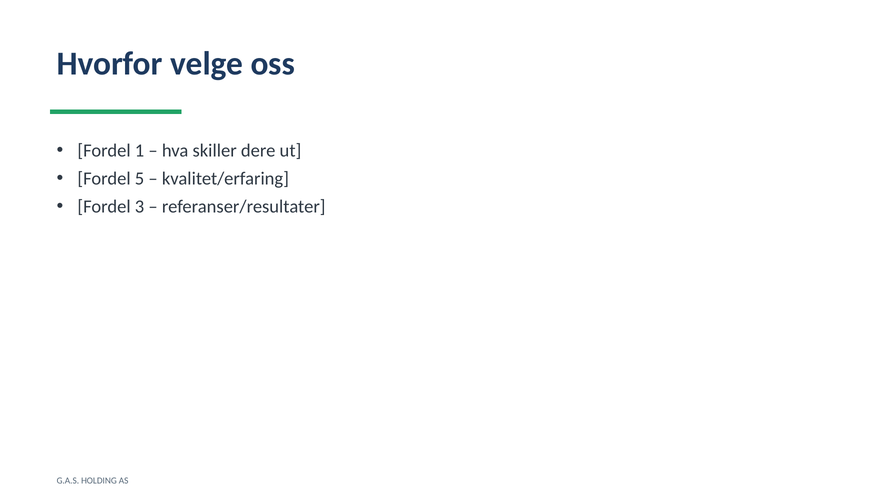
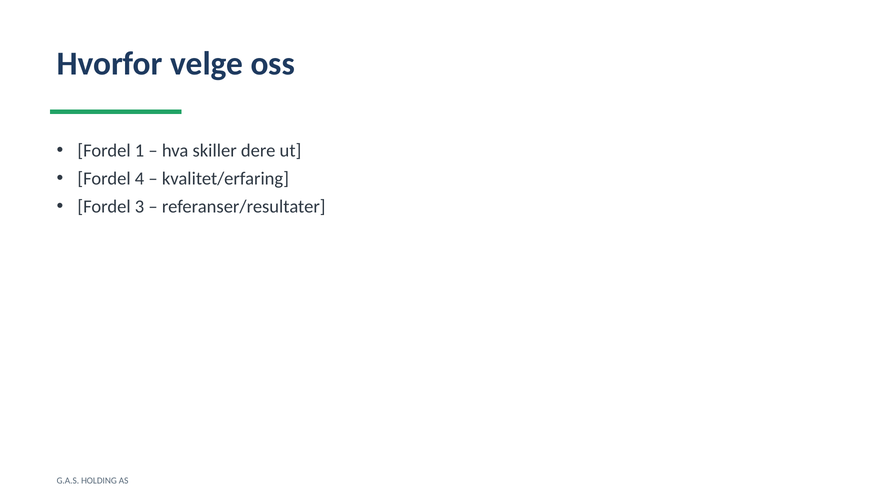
5: 5 -> 4
